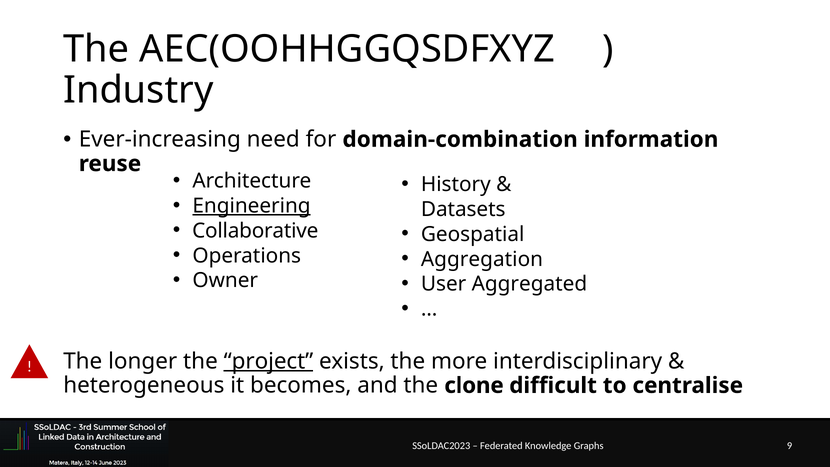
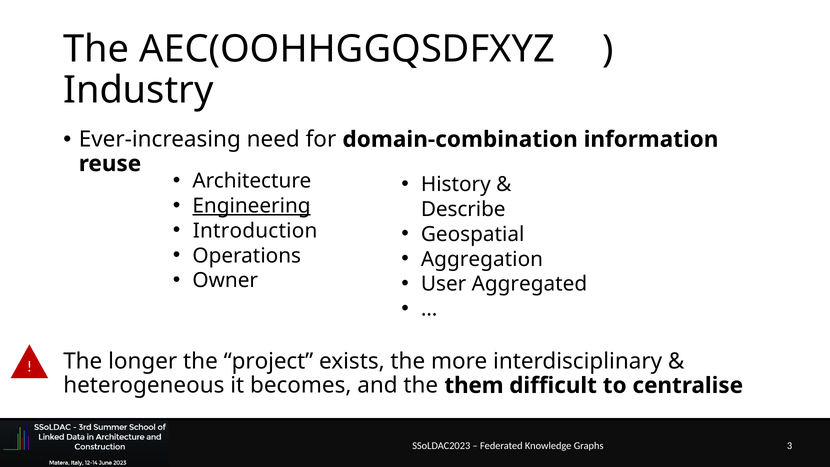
Datasets: Datasets -> Describe
Collaborative: Collaborative -> Introduction
project underline: present -> none
clone: clone -> them
9: 9 -> 3
